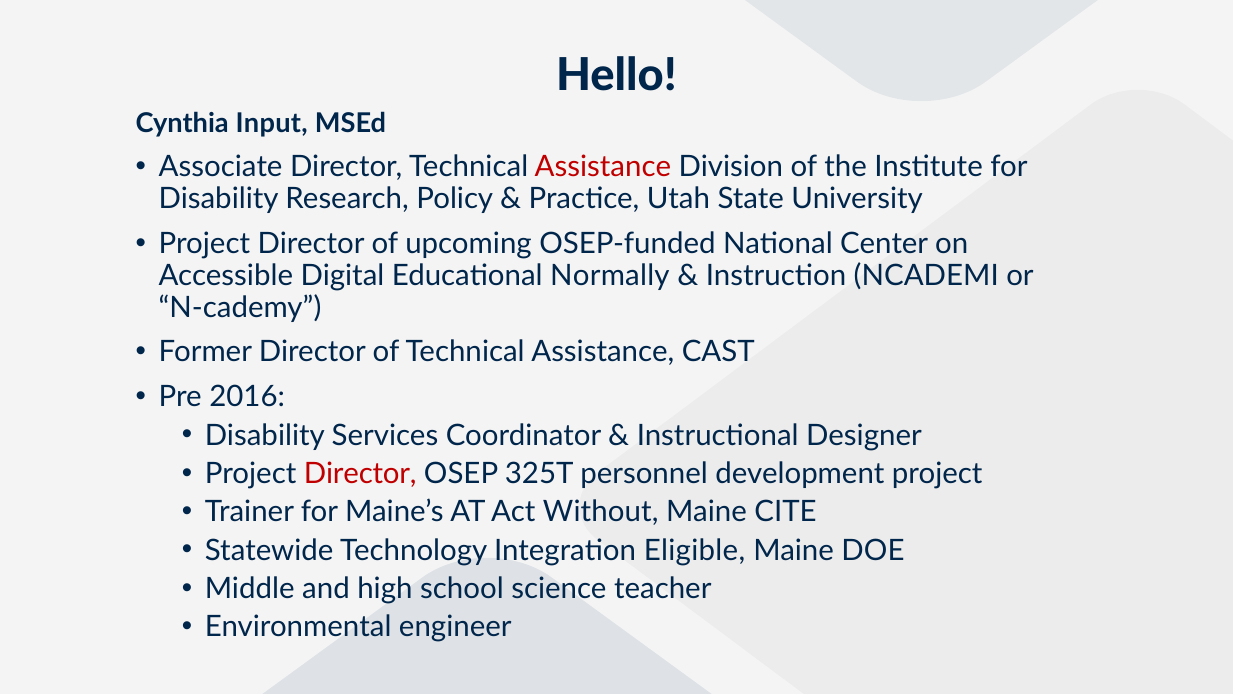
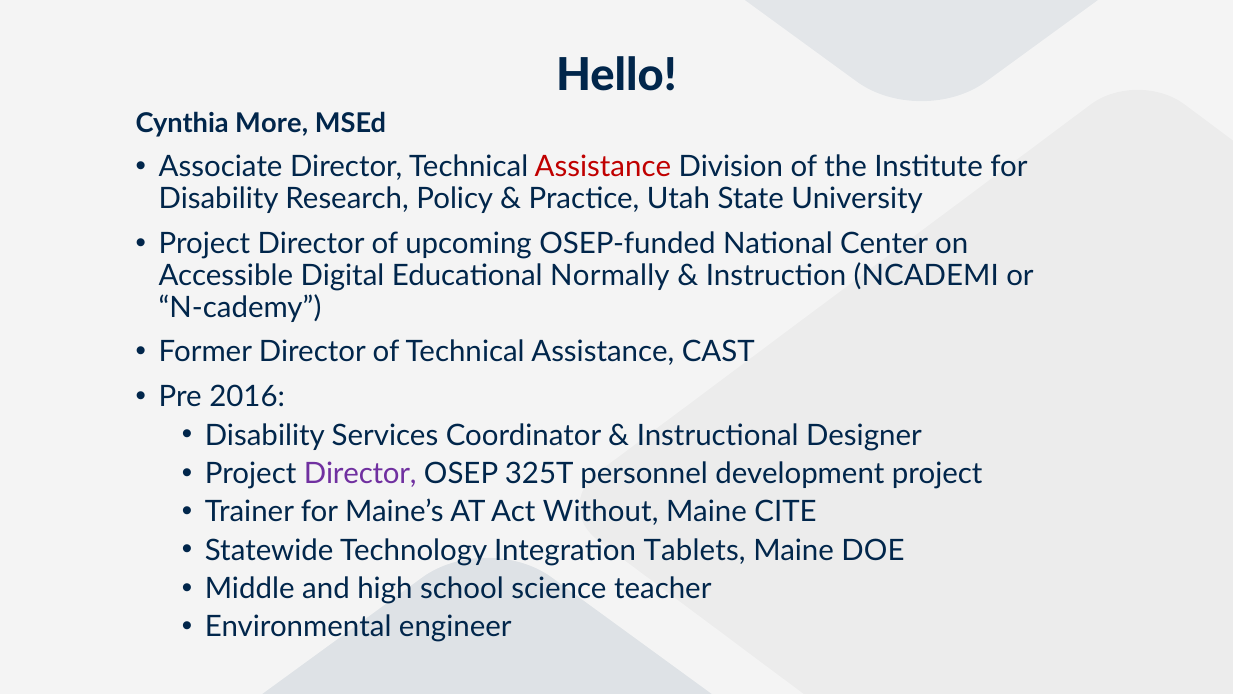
Input: Input -> More
Director at (360, 473) colour: red -> purple
Eligible: Eligible -> Tablets
